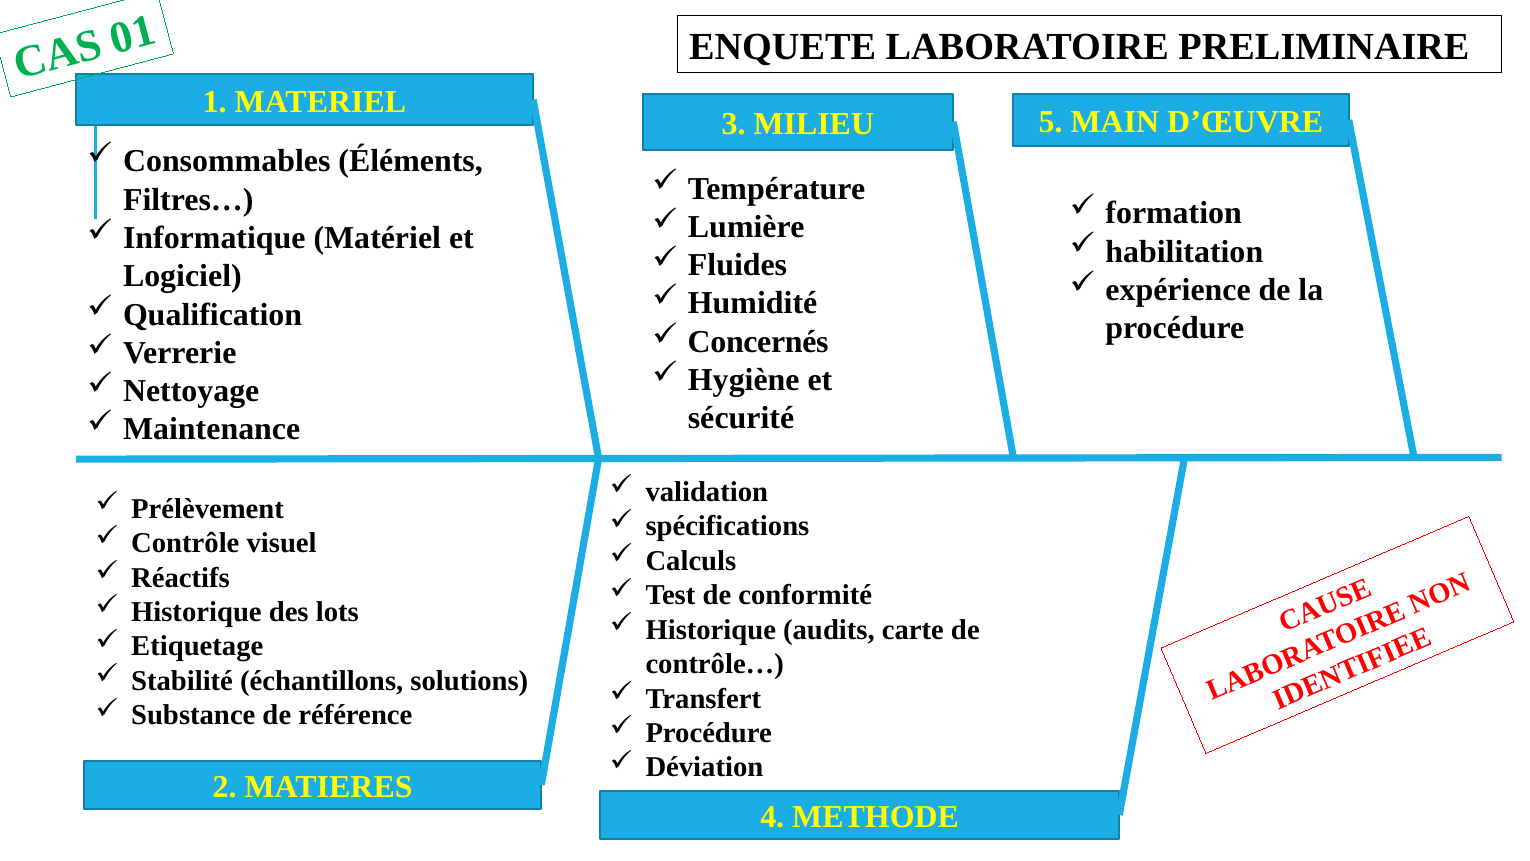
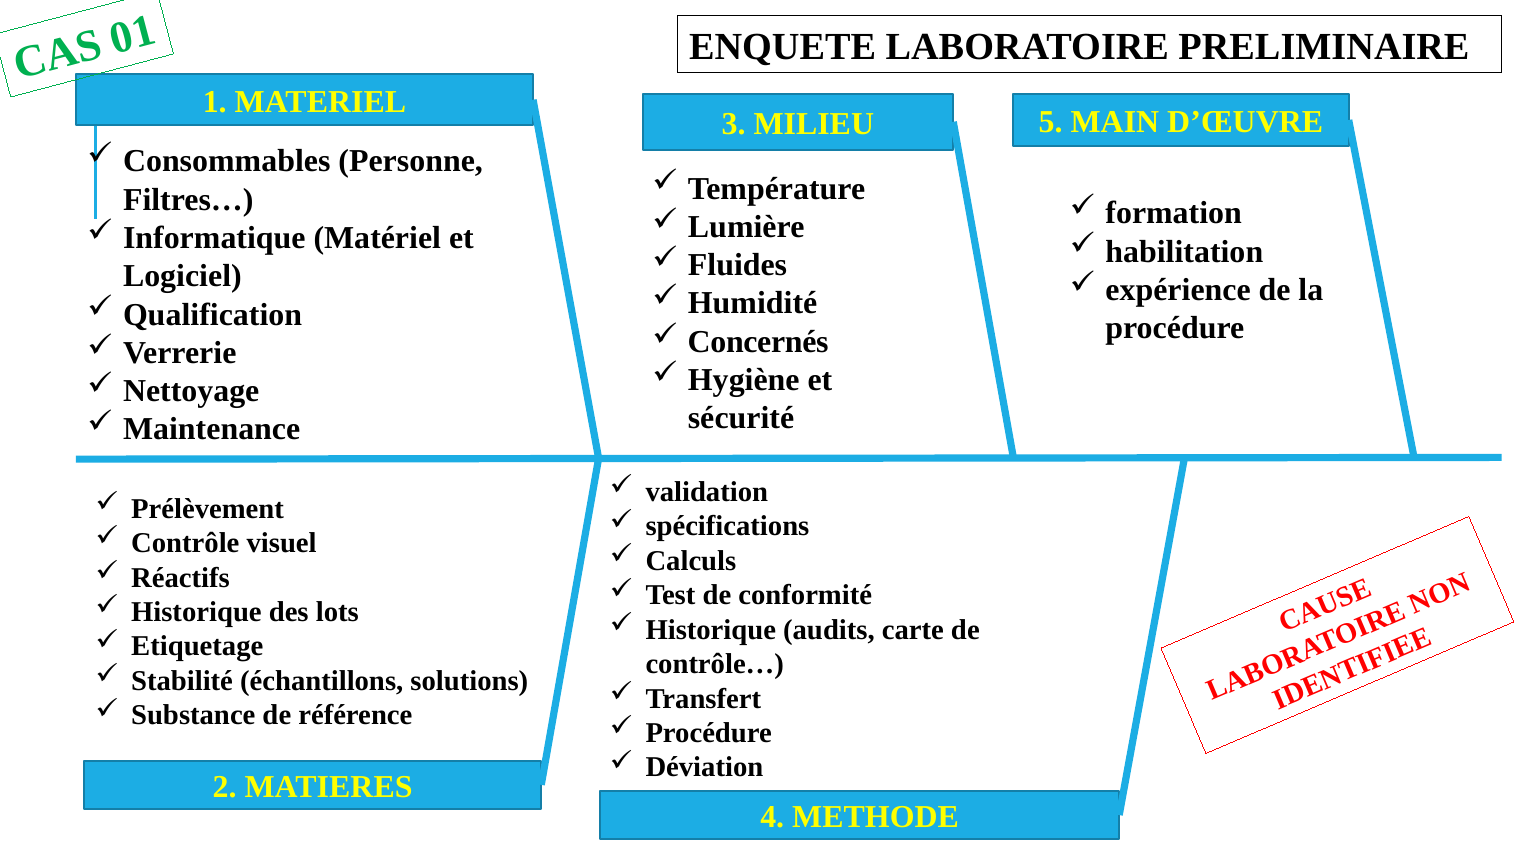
Éléments: Éléments -> Personne
